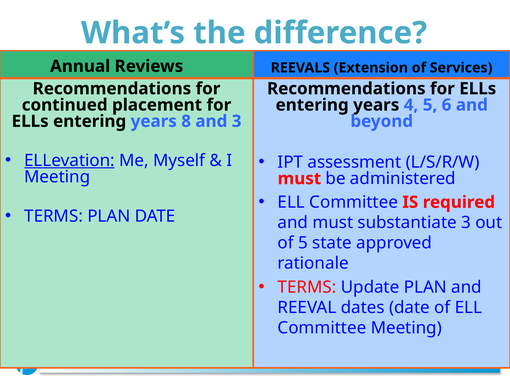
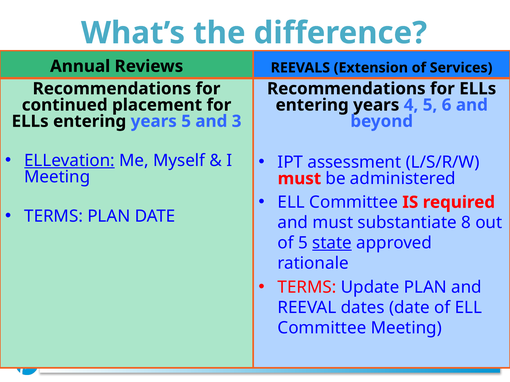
years 8: 8 -> 5
substantiate 3: 3 -> 8
state underline: none -> present
